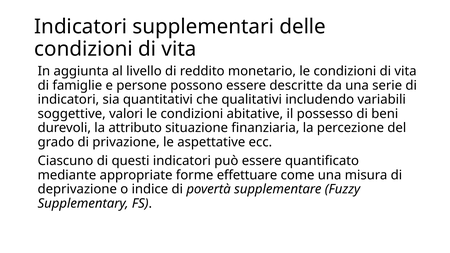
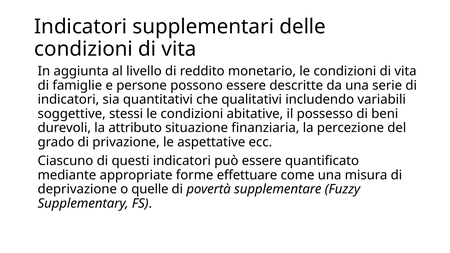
valori: valori -> stessi
indice: indice -> quelle
